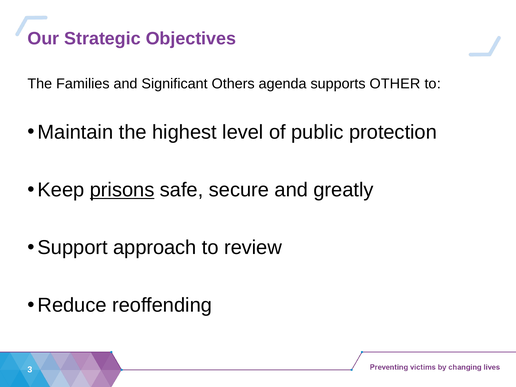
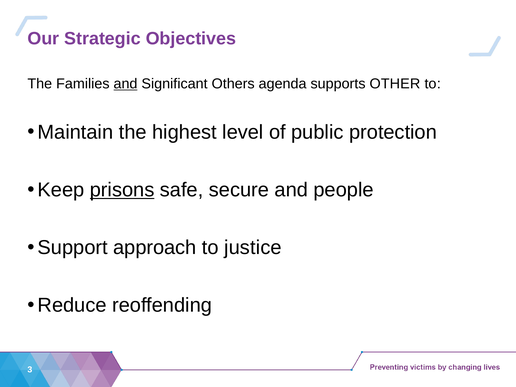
and at (125, 84) underline: none -> present
greatly: greatly -> people
review: review -> justice
